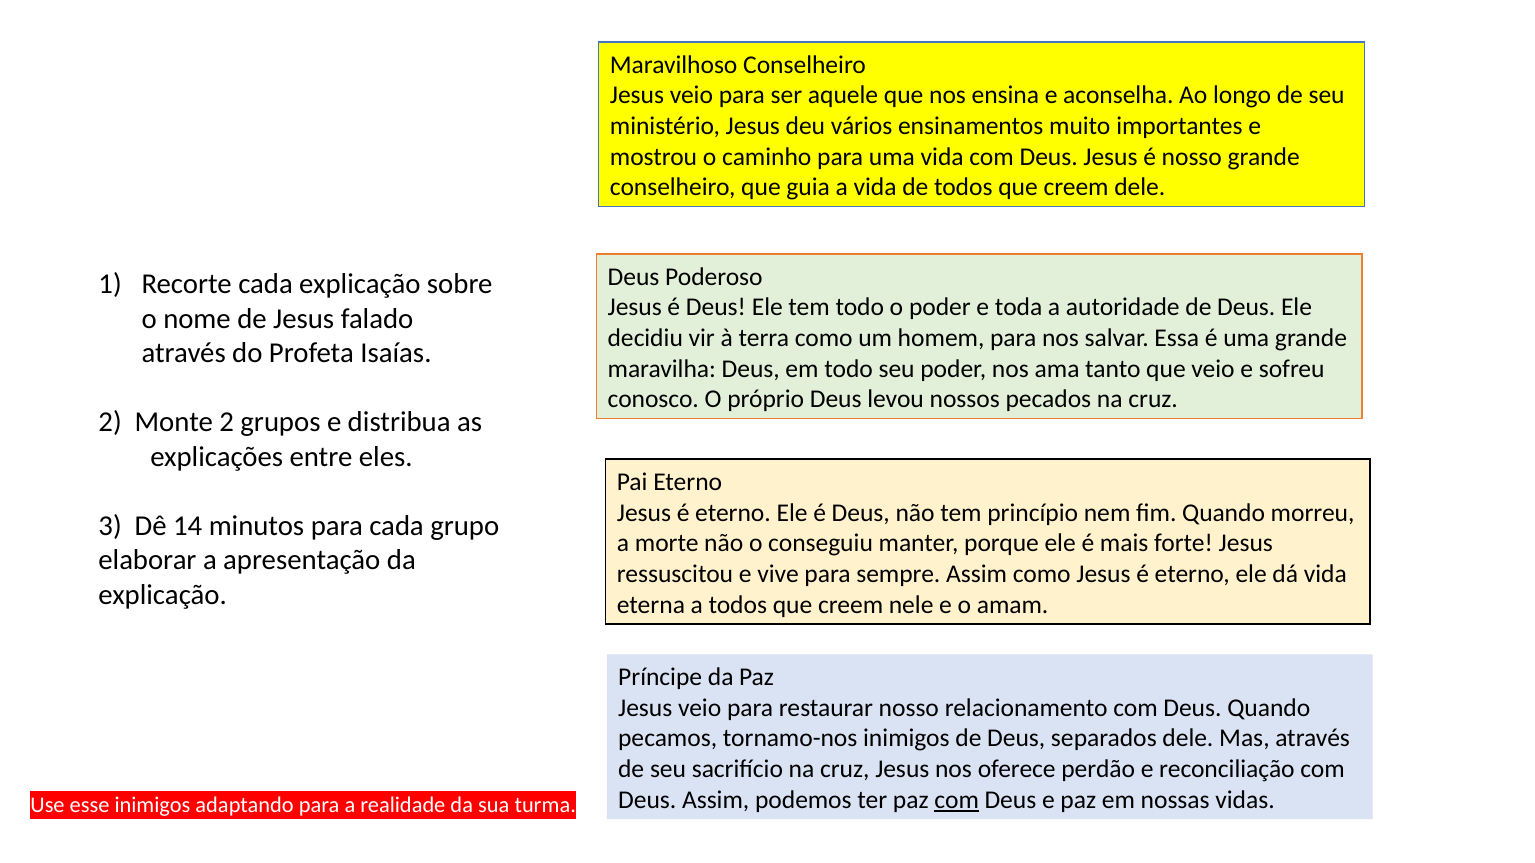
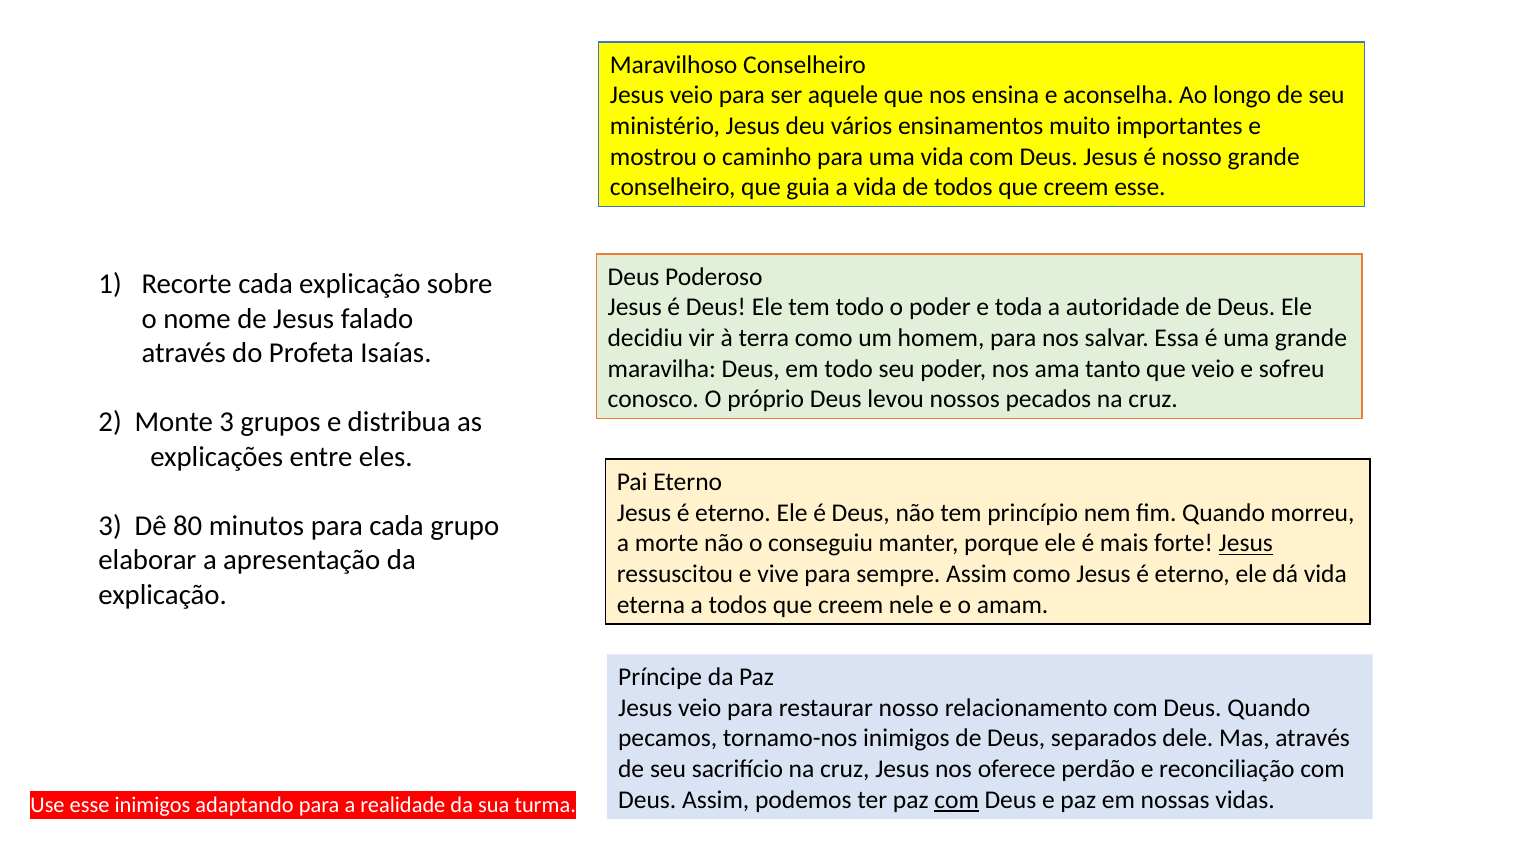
creem dele: dele -> esse
Monte 2: 2 -> 3
14: 14 -> 80
Jesus at (1246, 544) underline: none -> present
